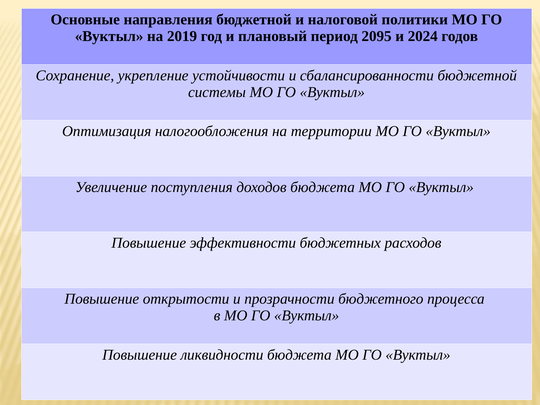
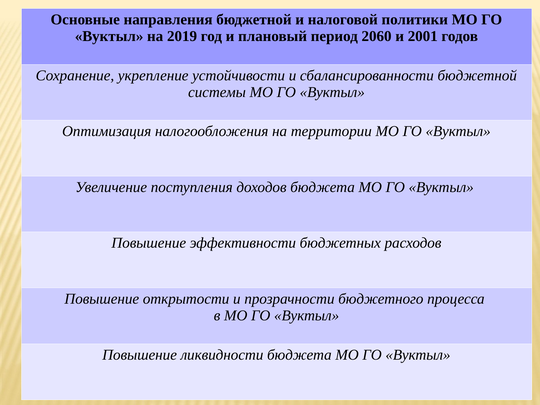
2095: 2095 -> 2060
2024: 2024 -> 2001
